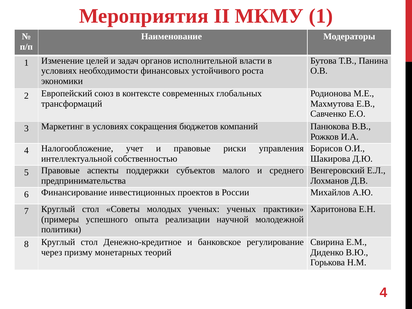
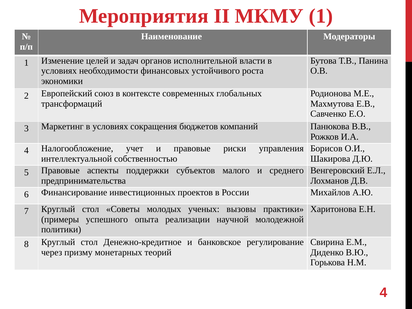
ученых ученых: ученых -> вызовы
